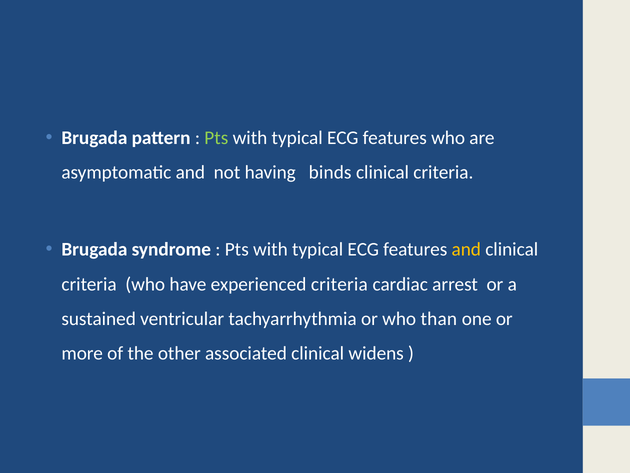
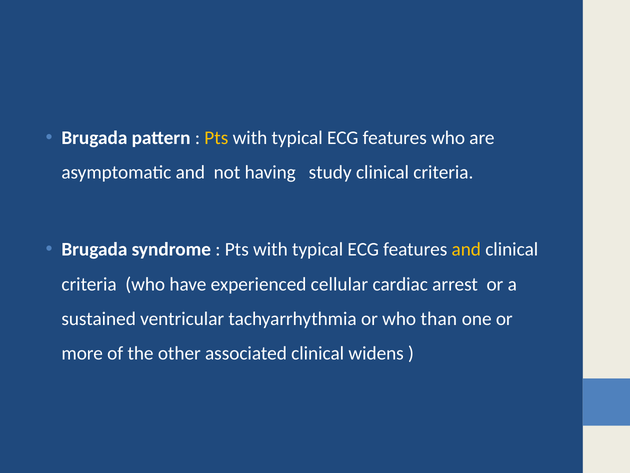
Pts at (216, 138) colour: light green -> yellow
binds: binds -> study
experienced criteria: criteria -> cellular
